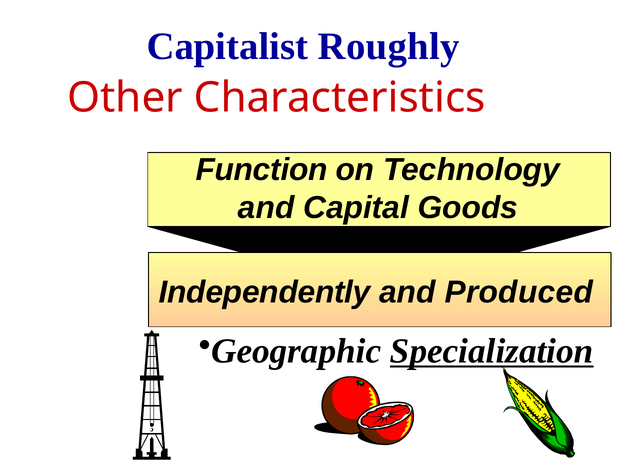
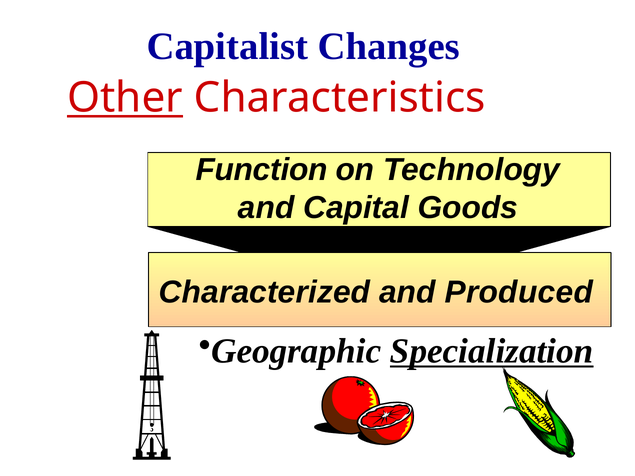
Roughly: Roughly -> Changes
Other underline: none -> present
Independently: Independently -> Characterized
